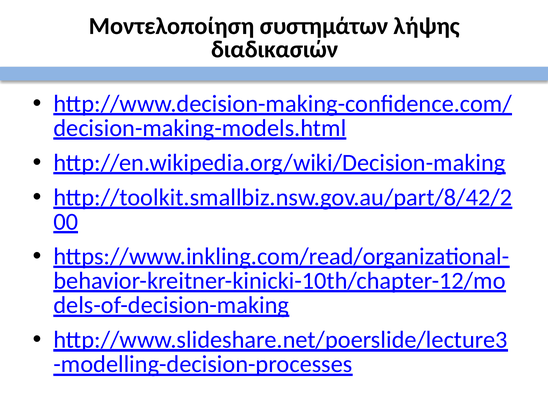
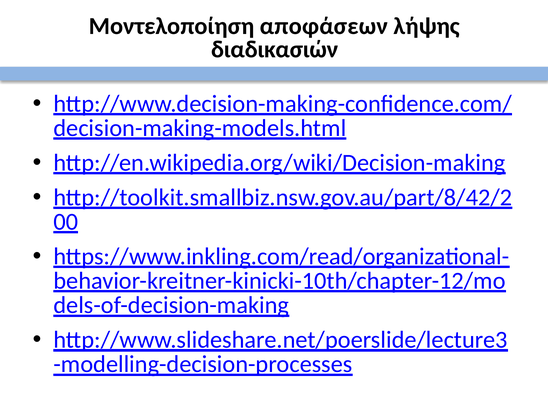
συστημάτων: συστημάτων -> αποφάσεων
